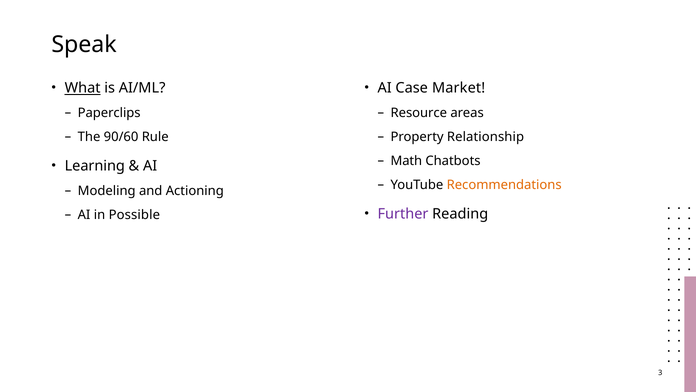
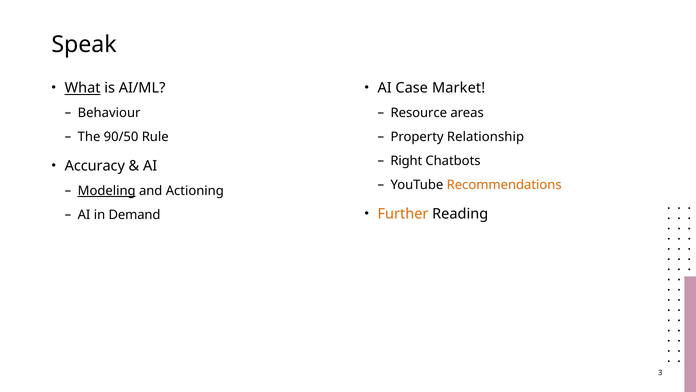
Paperclips: Paperclips -> Behaviour
90/60: 90/60 -> 90/50
Math: Math -> Right
Learning: Learning -> Accuracy
Modeling underline: none -> present
Further colour: purple -> orange
Possible: Possible -> Demand
